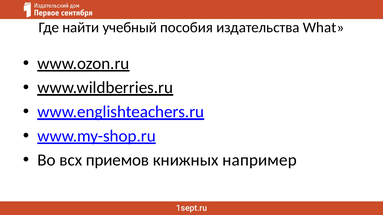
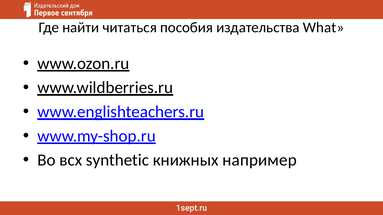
учебный: учебный -> читаться
приемов: приемов -> synthetic
